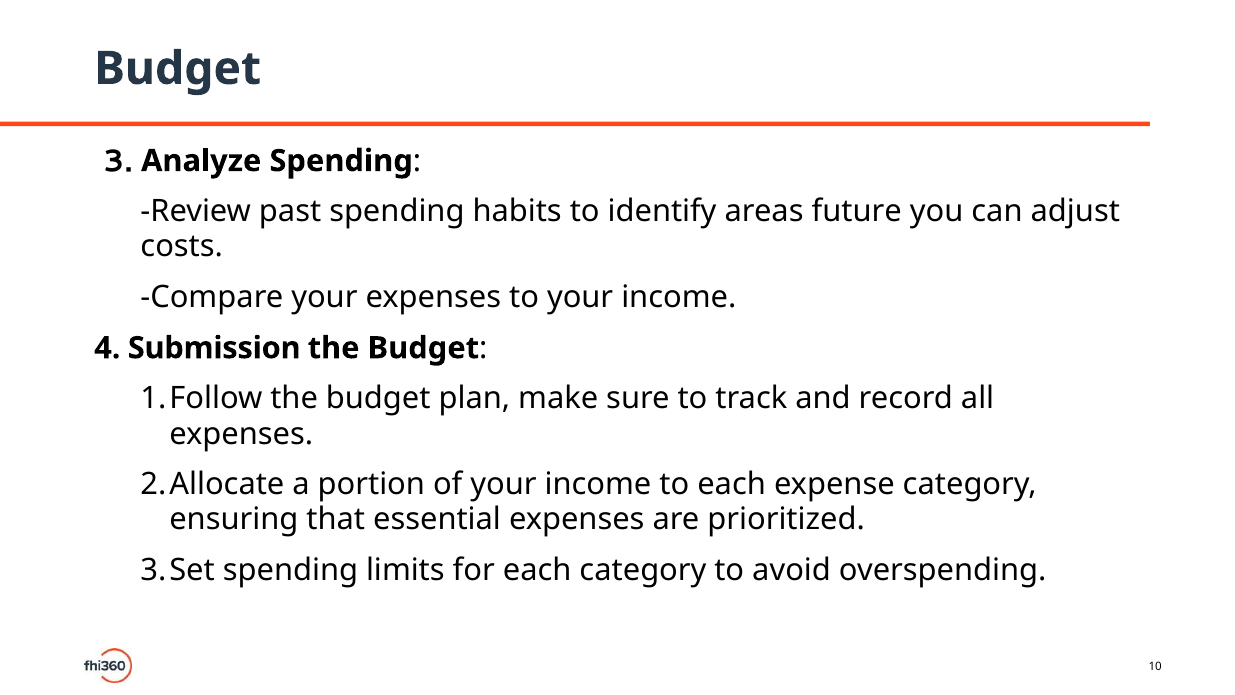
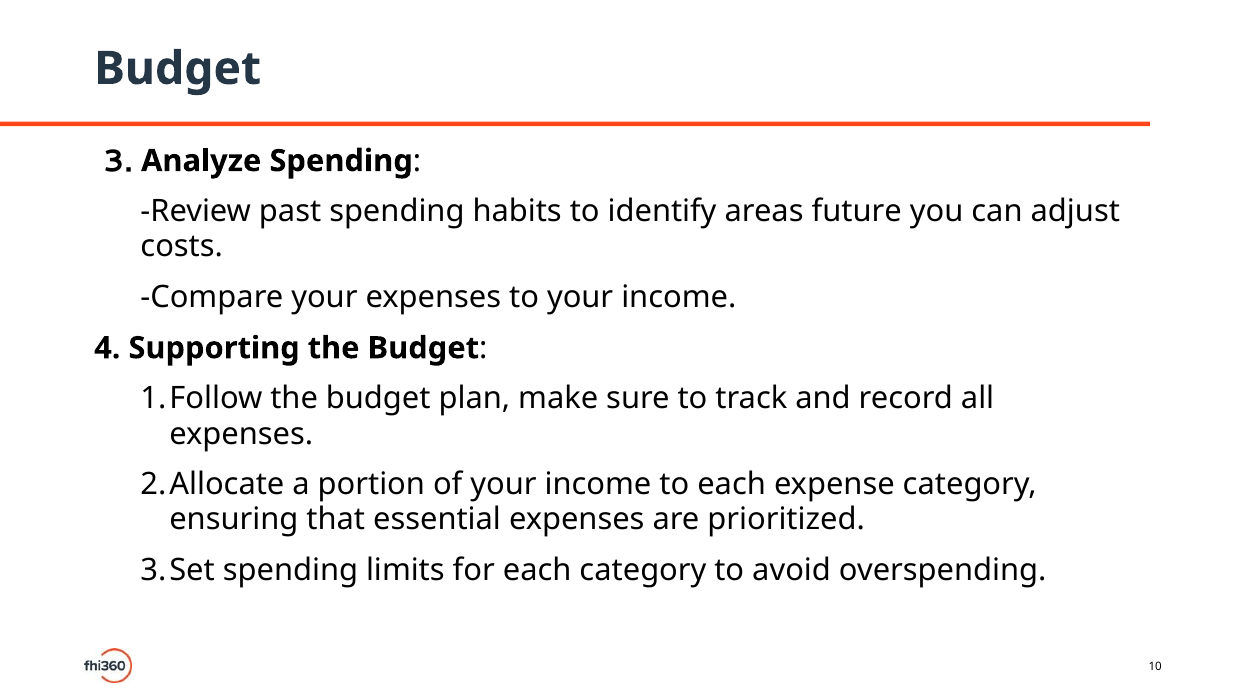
Submission: Submission -> Supporting
